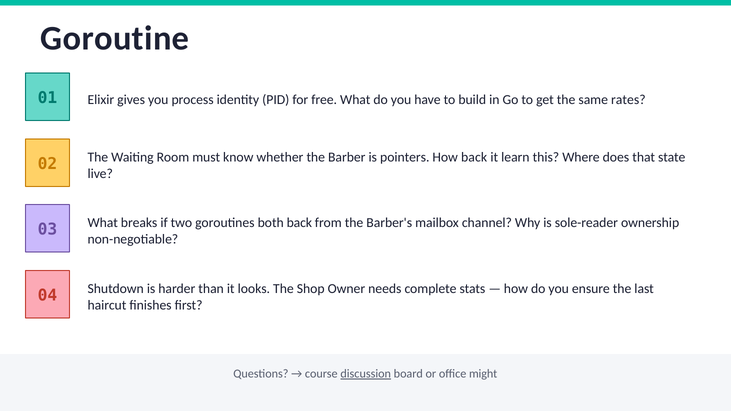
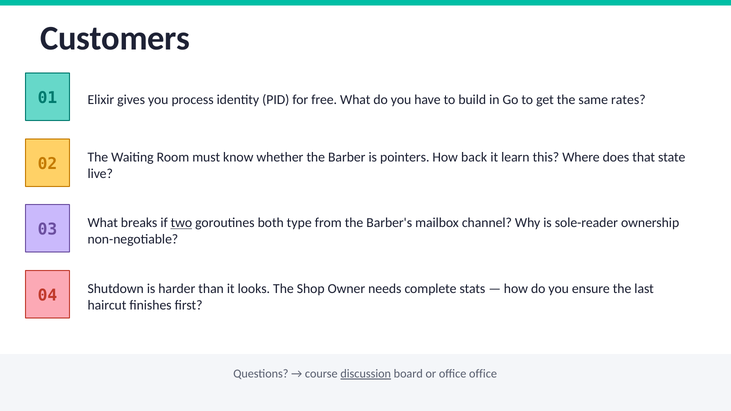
Goroutine: Goroutine -> Customers
two underline: none -> present
both back: back -> type
office might: might -> office
